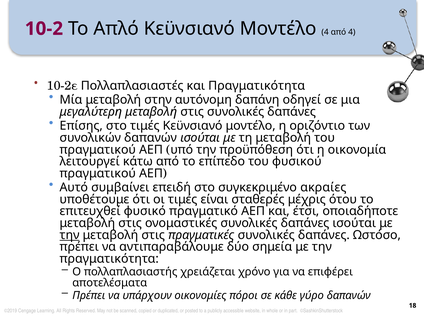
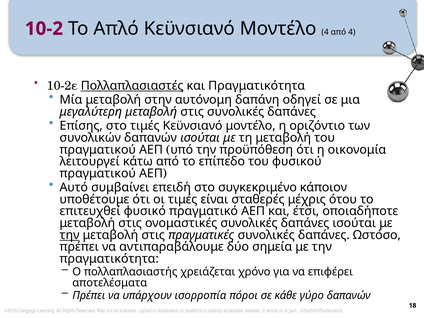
Πολλαπλασιαστές underline: none -> present
ακραίες: ακραίες -> κάποιον
οικονομίες: οικονομίες -> ισορροπία
